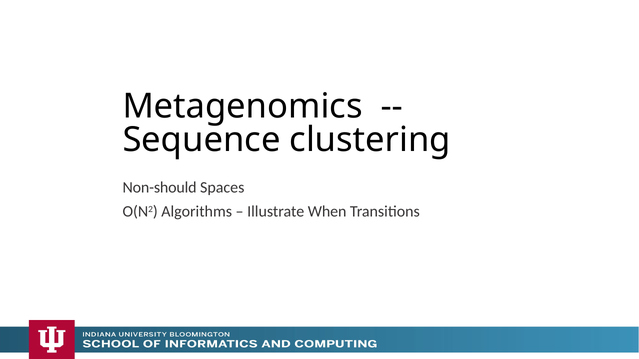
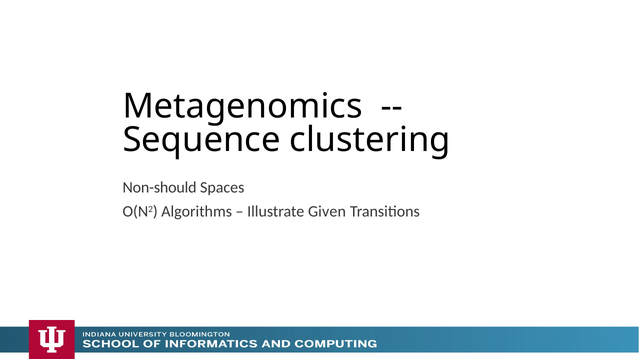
When: When -> Given
